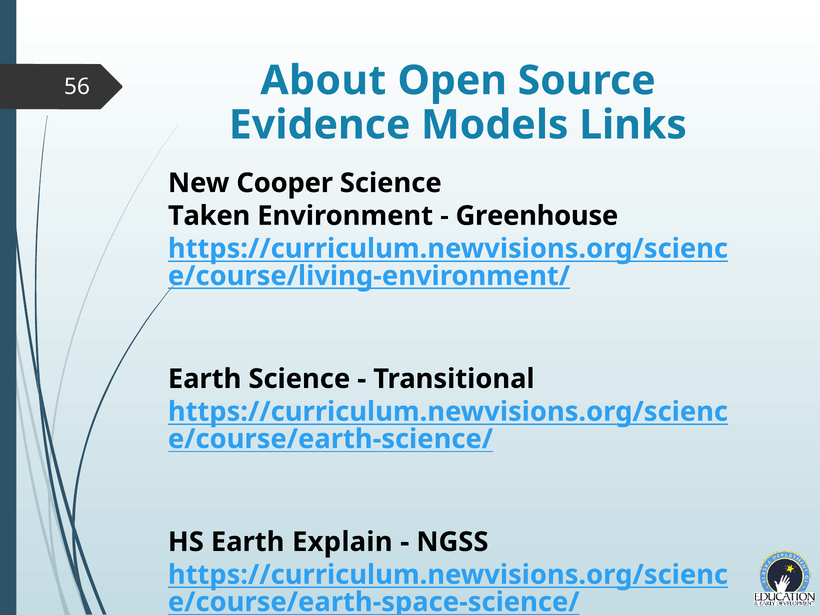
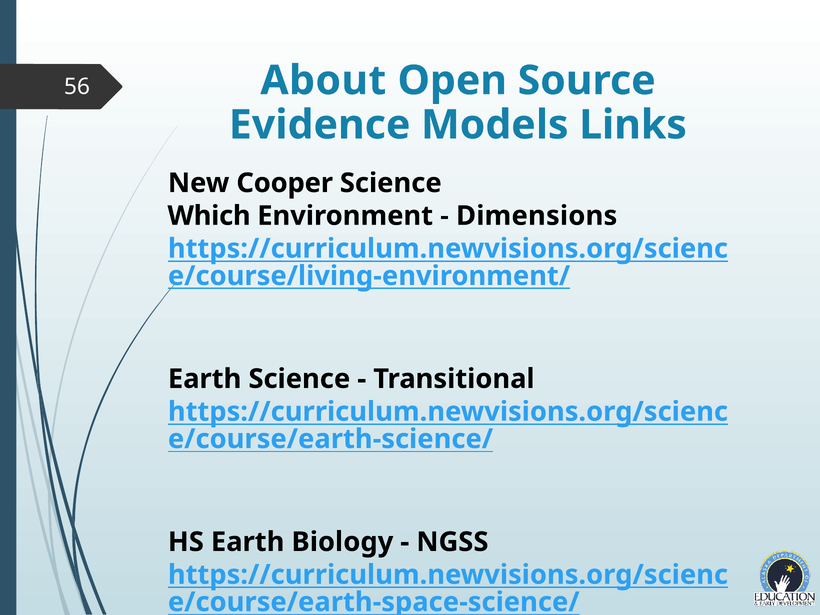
Taken: Taken -> Which
Greenhouse: Greenhouse -> Dimensions
Explain: Explain -> Biology
